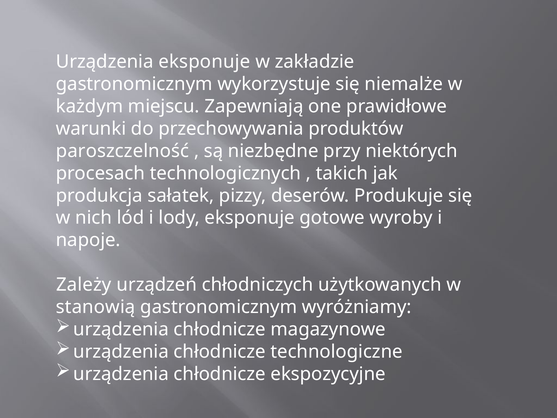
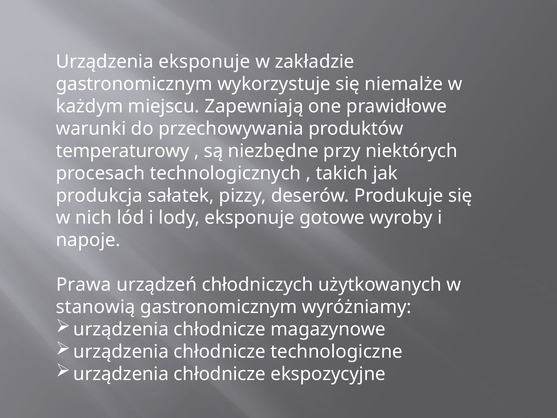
paroszczelność: paroszczelność -> temperaturowy
Zależy: Zależy -> Prawa
